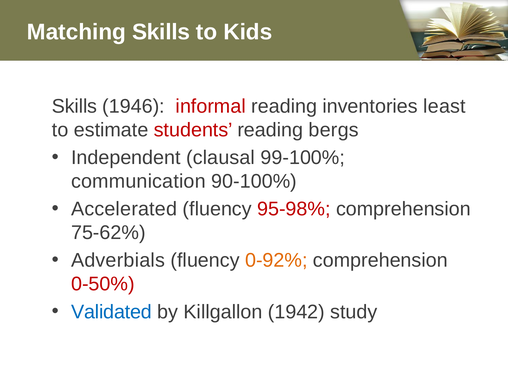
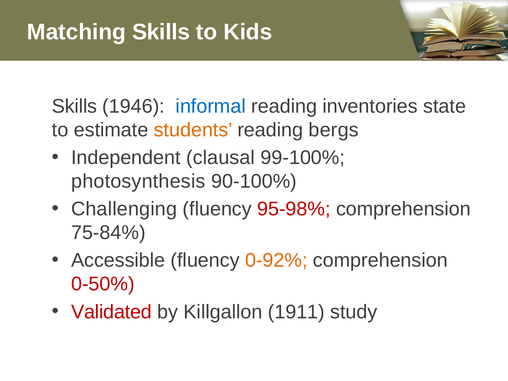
informal colour: red -> blue
least: least -> state
students colour: red -> orange
communication: communication -> photosynthesis
Accelerated: Accelerated -> Challenging
75-62%: 75-62% -> 75-84%
Adverbials: Adverbials -> Accessible
Validated colour: blue -> red
1942: 1942 -> 1911
